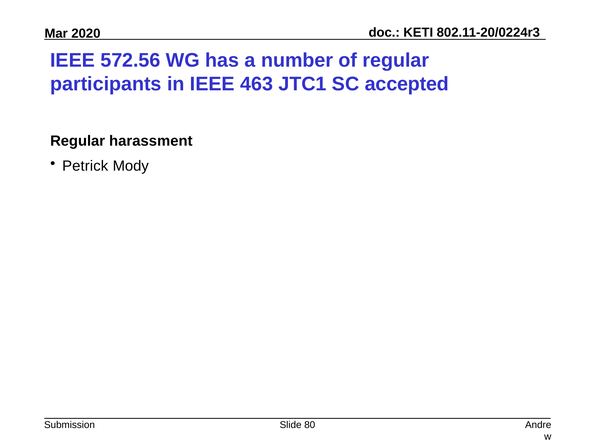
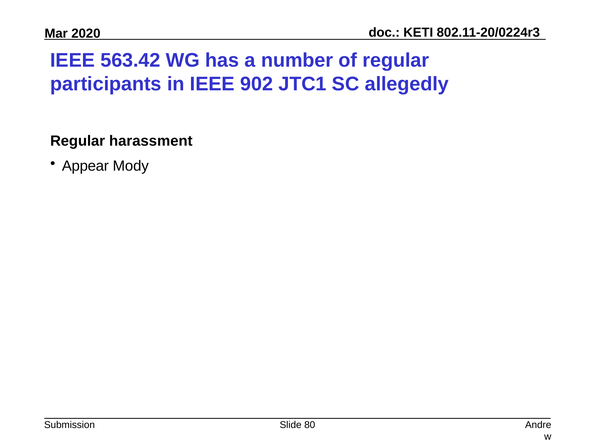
572.56: 572.56 -> 563.42
463: 463 -> 902
accepted: accepted -> allegedly
Petrick: Petrick -> Appear
